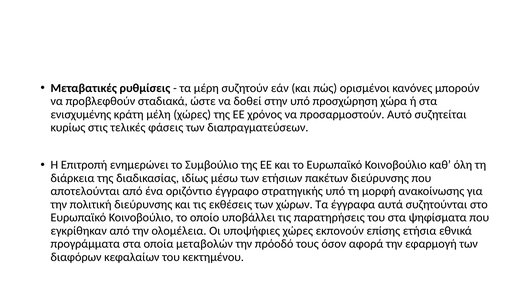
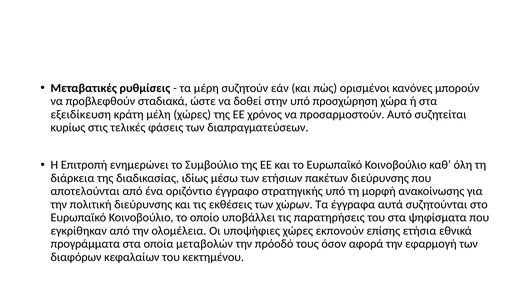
ενισχυμένης: ενισχυμένης -> εξειδίκευση
